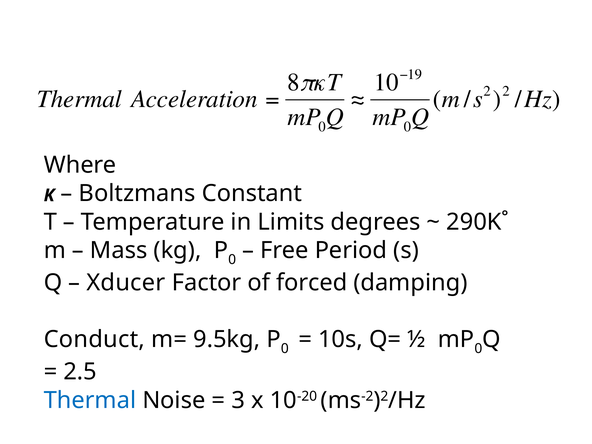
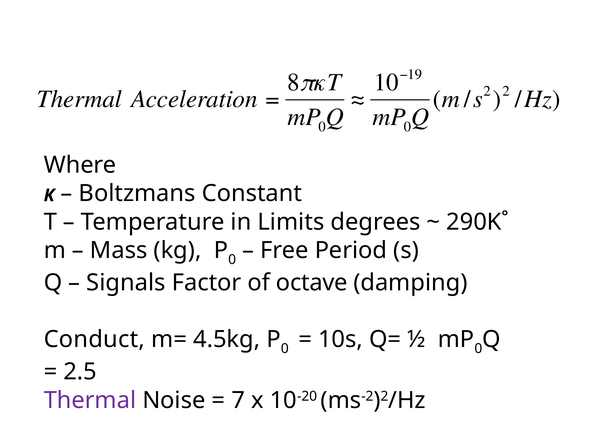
Xducer: Xducer -> Signals
forced: forced -> octave
9.5kg: 9.5kg -> 4.5kg
Thermal at (90, 400) colour: blue -> purple
3: 3 -> 7
